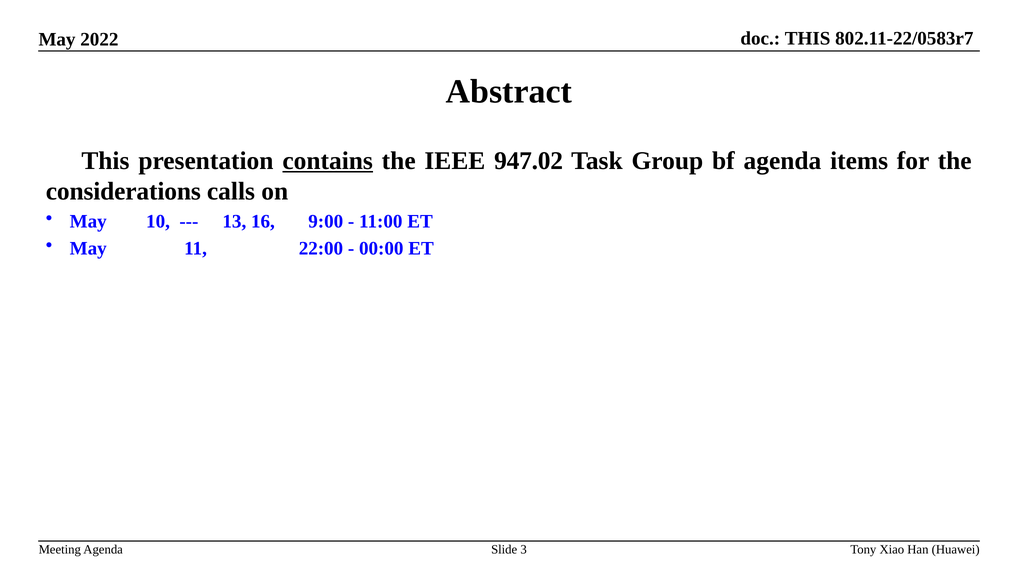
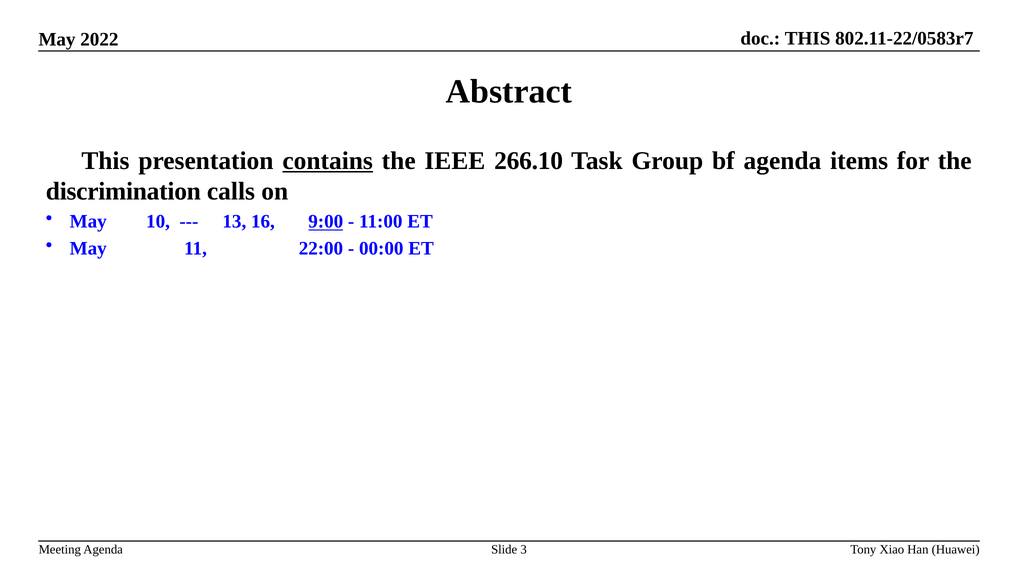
947.02: 947.02 -> 266.10
considerations: considerations -> discrimination
9:00 underline: none -> present
